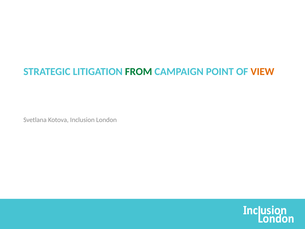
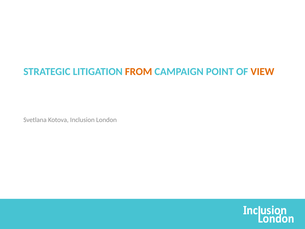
FROM colour: green -> orange
